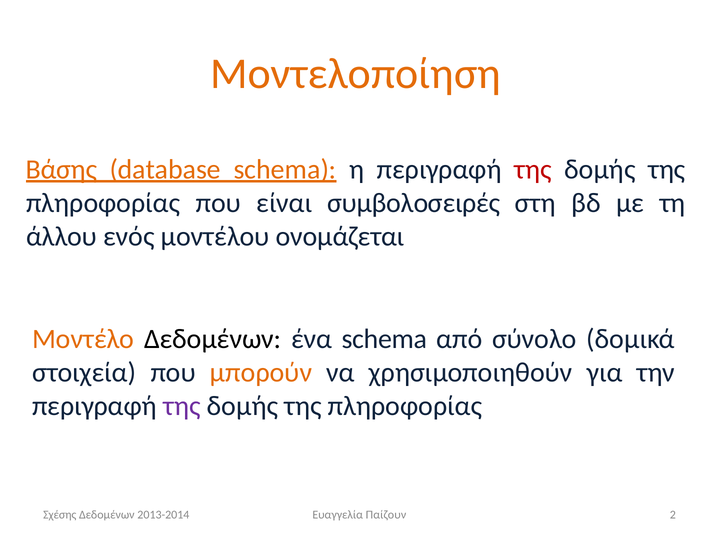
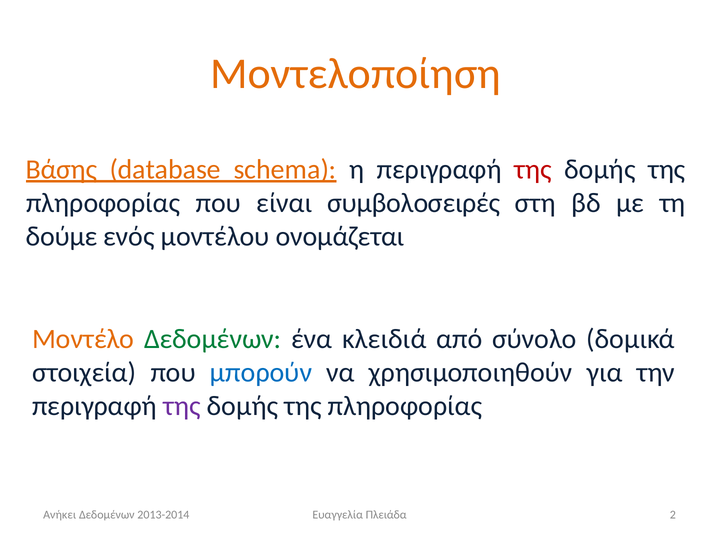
άλλου: άλλου -> δούμε
Δεδομένων at (213, 339) colour: black -> green
ένα schema: schema -> κλειδιά
μπορούν colour: orange -> blue
Σχέσης: Σχέσης -> Ανήκει
Παίζουν: Παίζουν -> Πλειάδα
